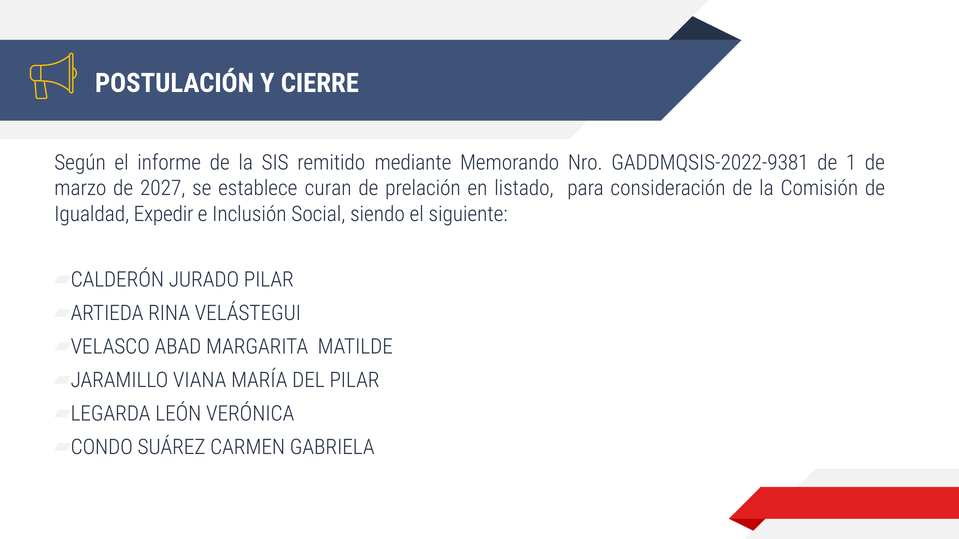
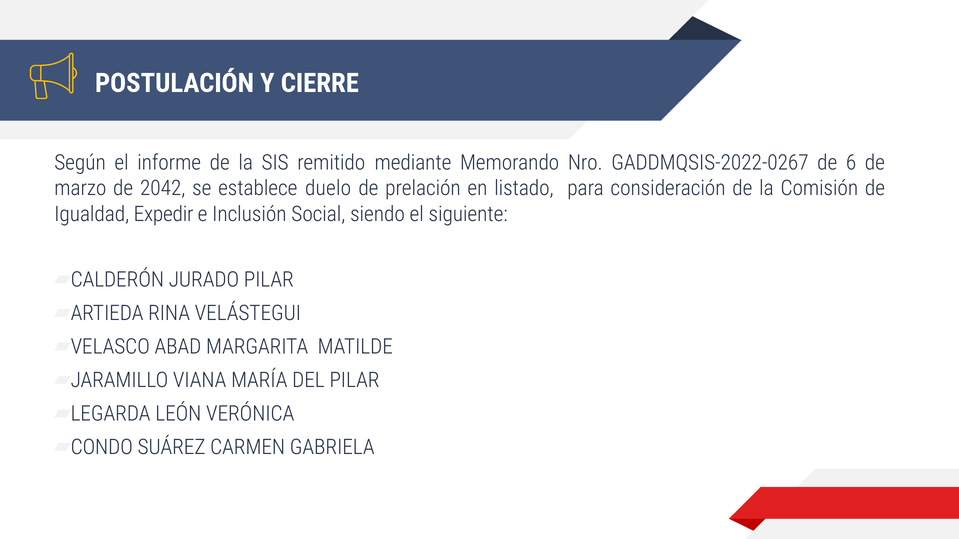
GADDMQSIS-2022-9381: GADDMQSIS-2022-9381 -> GADDMQSIS-2022-0267
1: 1 -> 6
2027: 2027 -> 2042
curan: curan -> duelo
